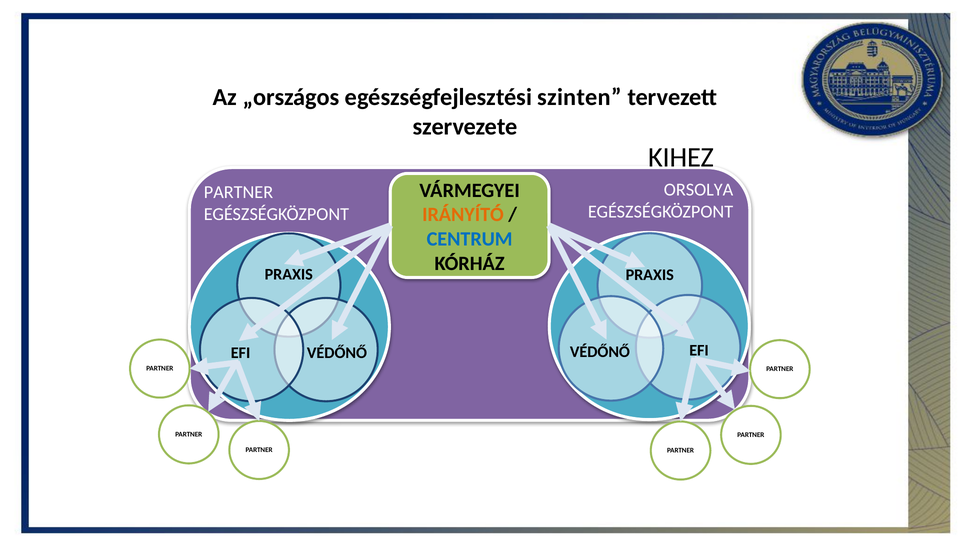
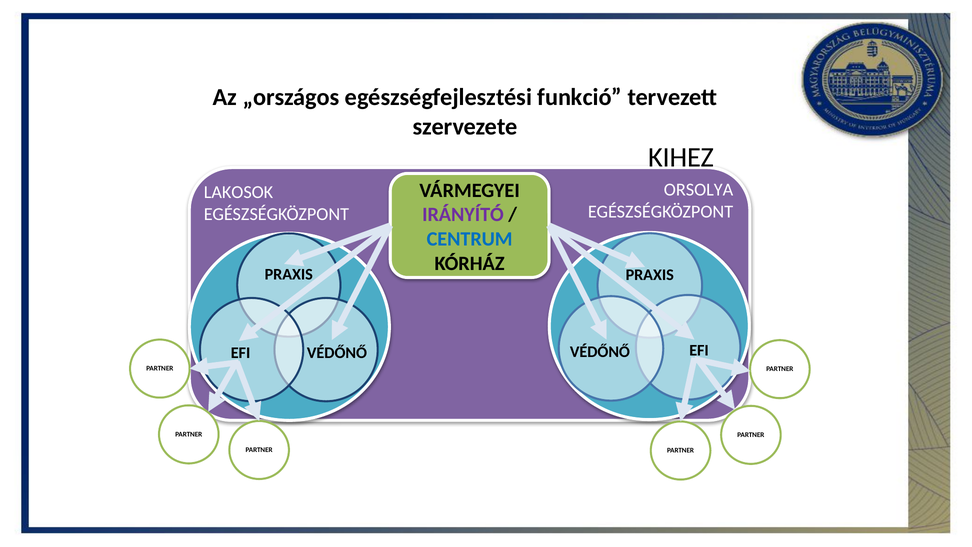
szinten: szinten -> funkció
PARTNER at (238, 192): PARTNER -> LAKOSOK
IRÁNYÍTÓ colour: orange -> purple
